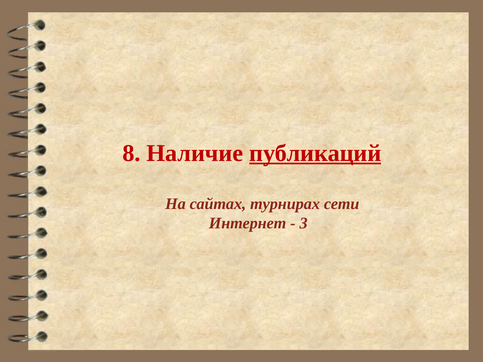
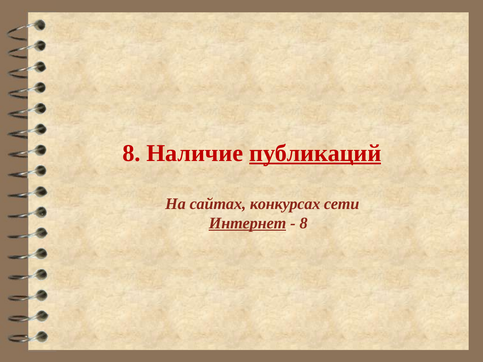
турнирах: турнирах -> конкурсах
Интернет underline: none -> present
3 at (304, 223): 3 -> 8
